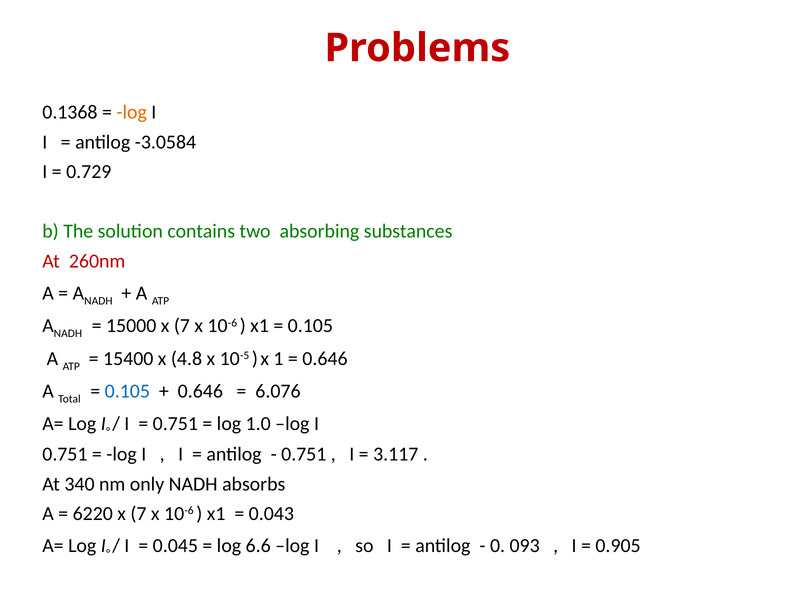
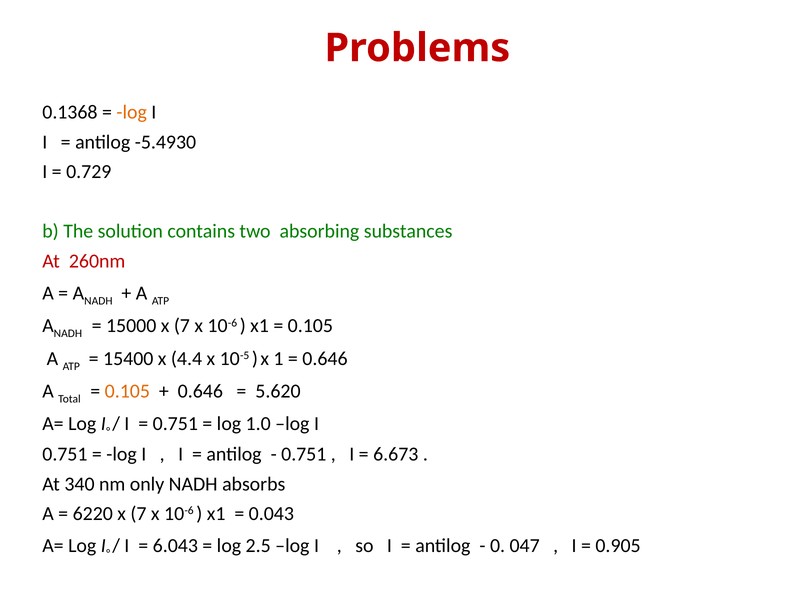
-3.0584: -3.0584 -> -5.4930
4.8: 4.8 -> 4.4
0.105 at (127, 391) colour: blue -> orange
6.076: 6.076 -> 5.620
3.117: 3.117 -> 6.673
0.045: 0.045 -> 6.043
6.6: 6.6 -> 2.5
093: 093 -> 047
